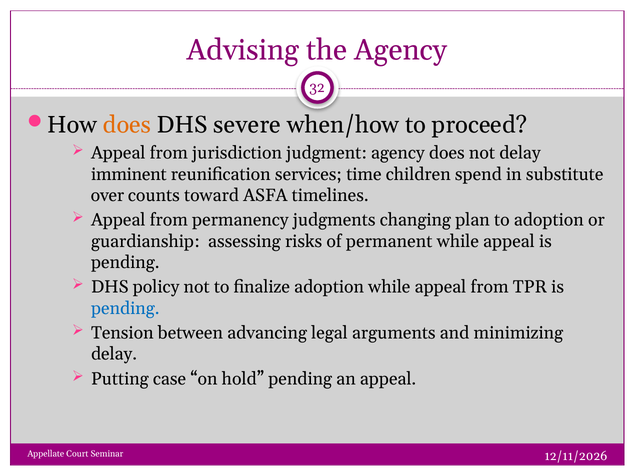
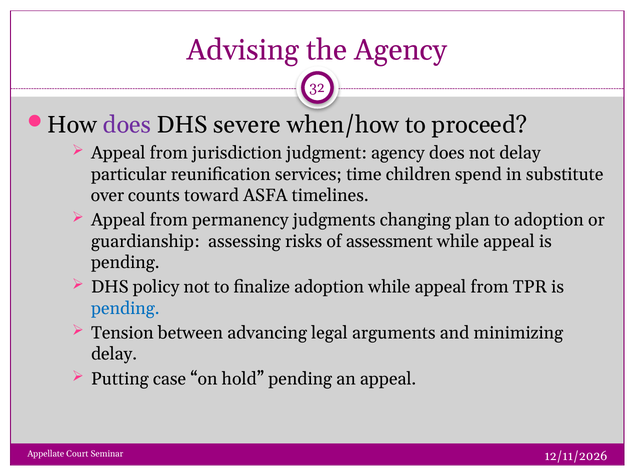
does at (127, 125) colour: orange -> purple
imminent: imminent -> particular
permanent: permanent -> assessment
